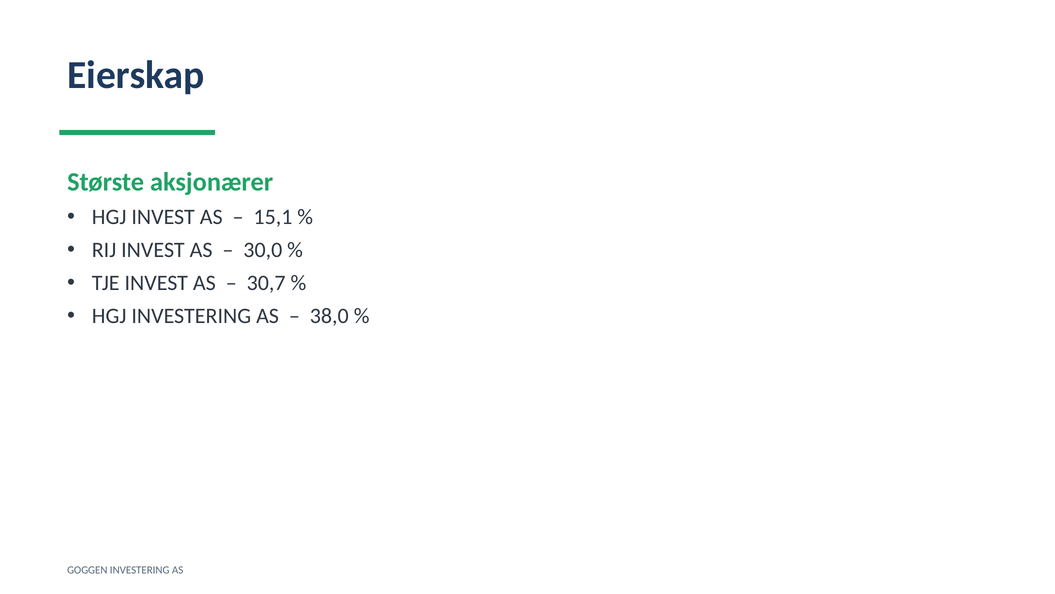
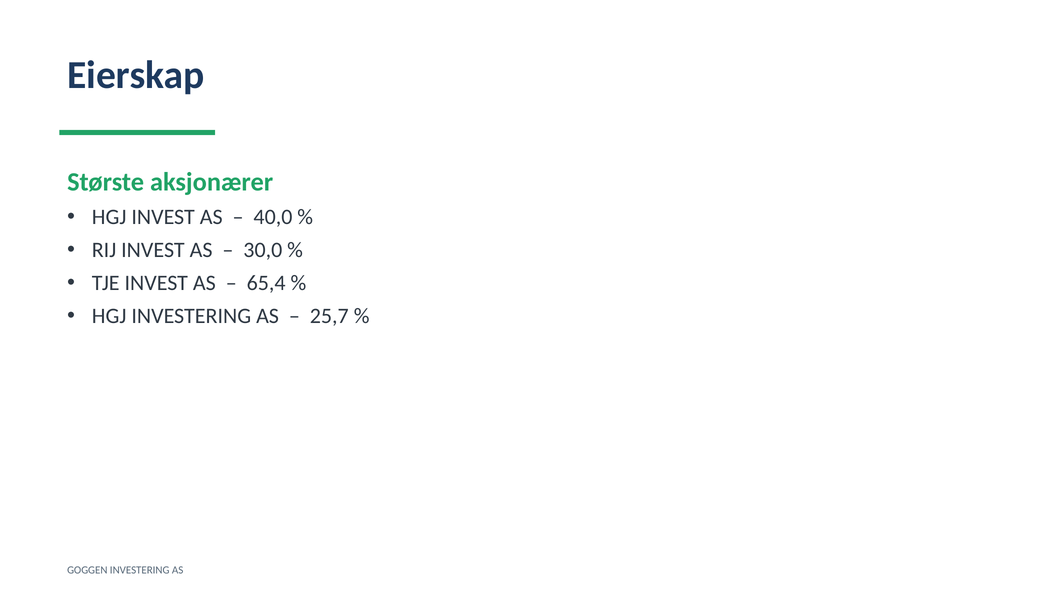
15,1: 15,1 -> 40,0
30,7: 30,7 -> 65,4
38,0: 38,0 -> 25,7
